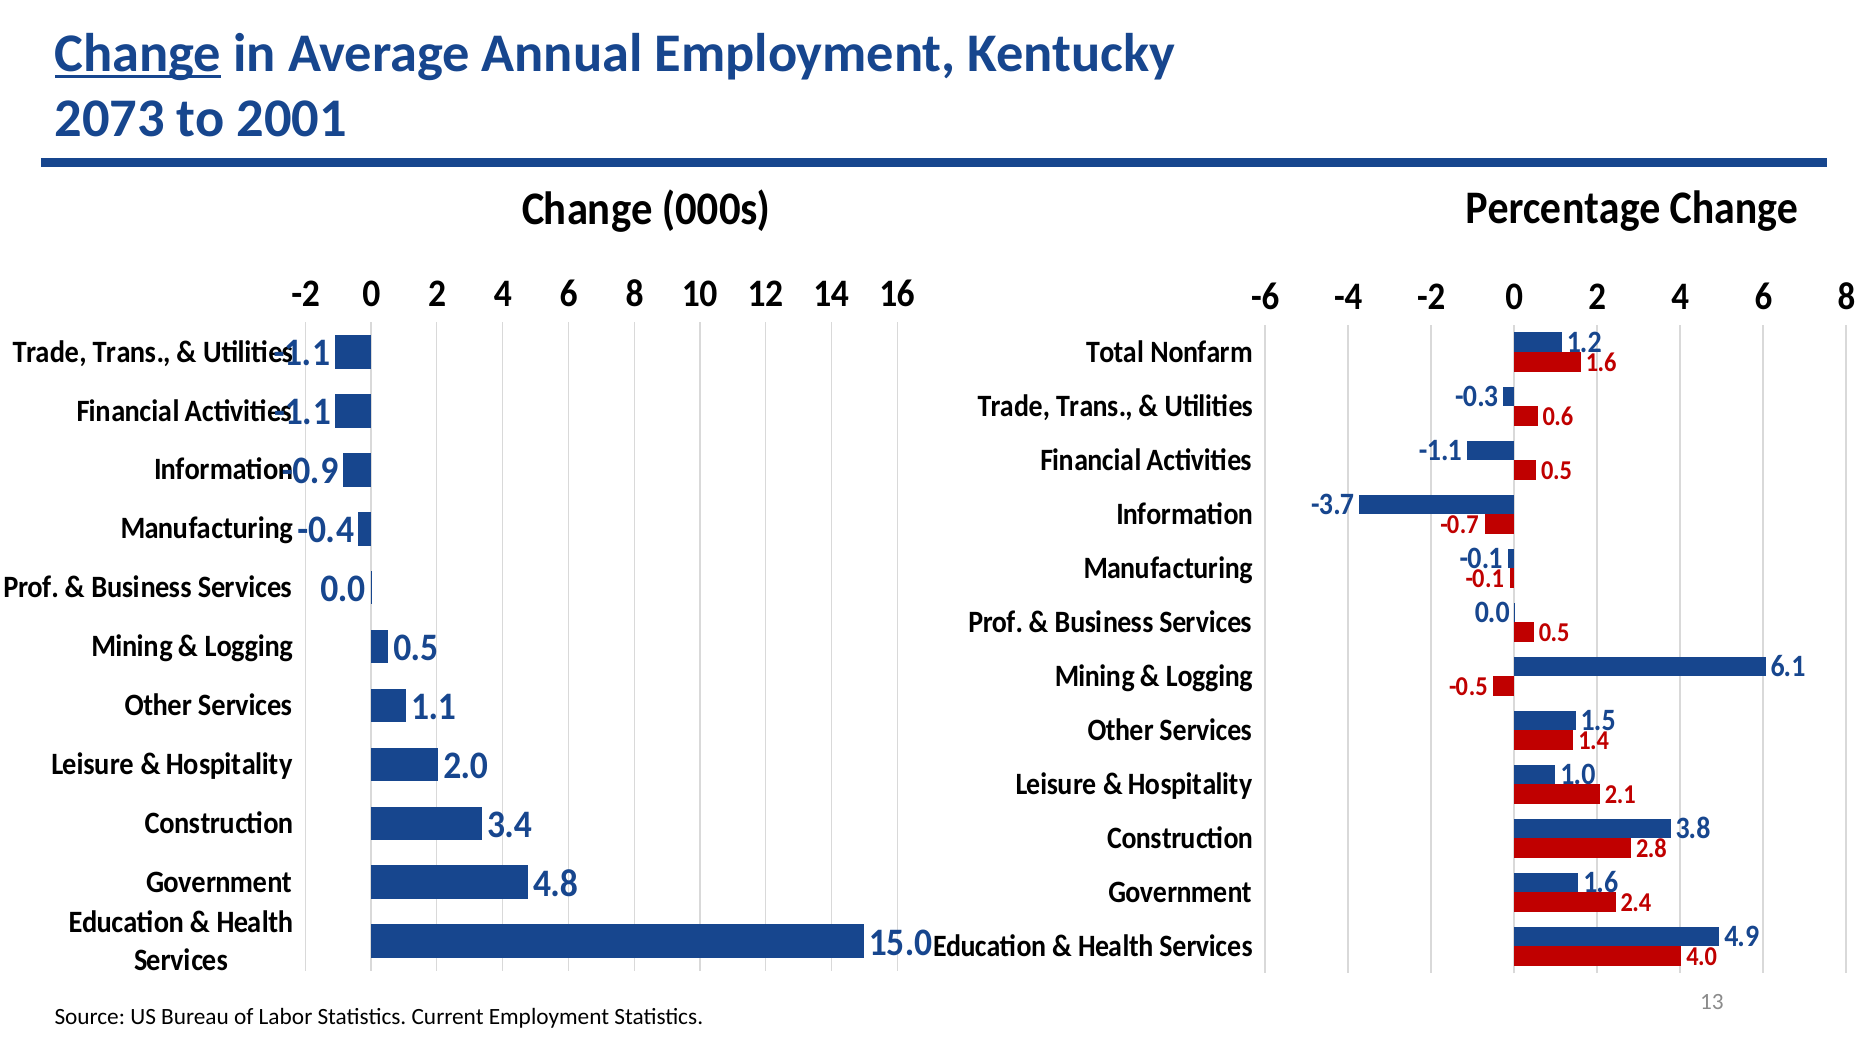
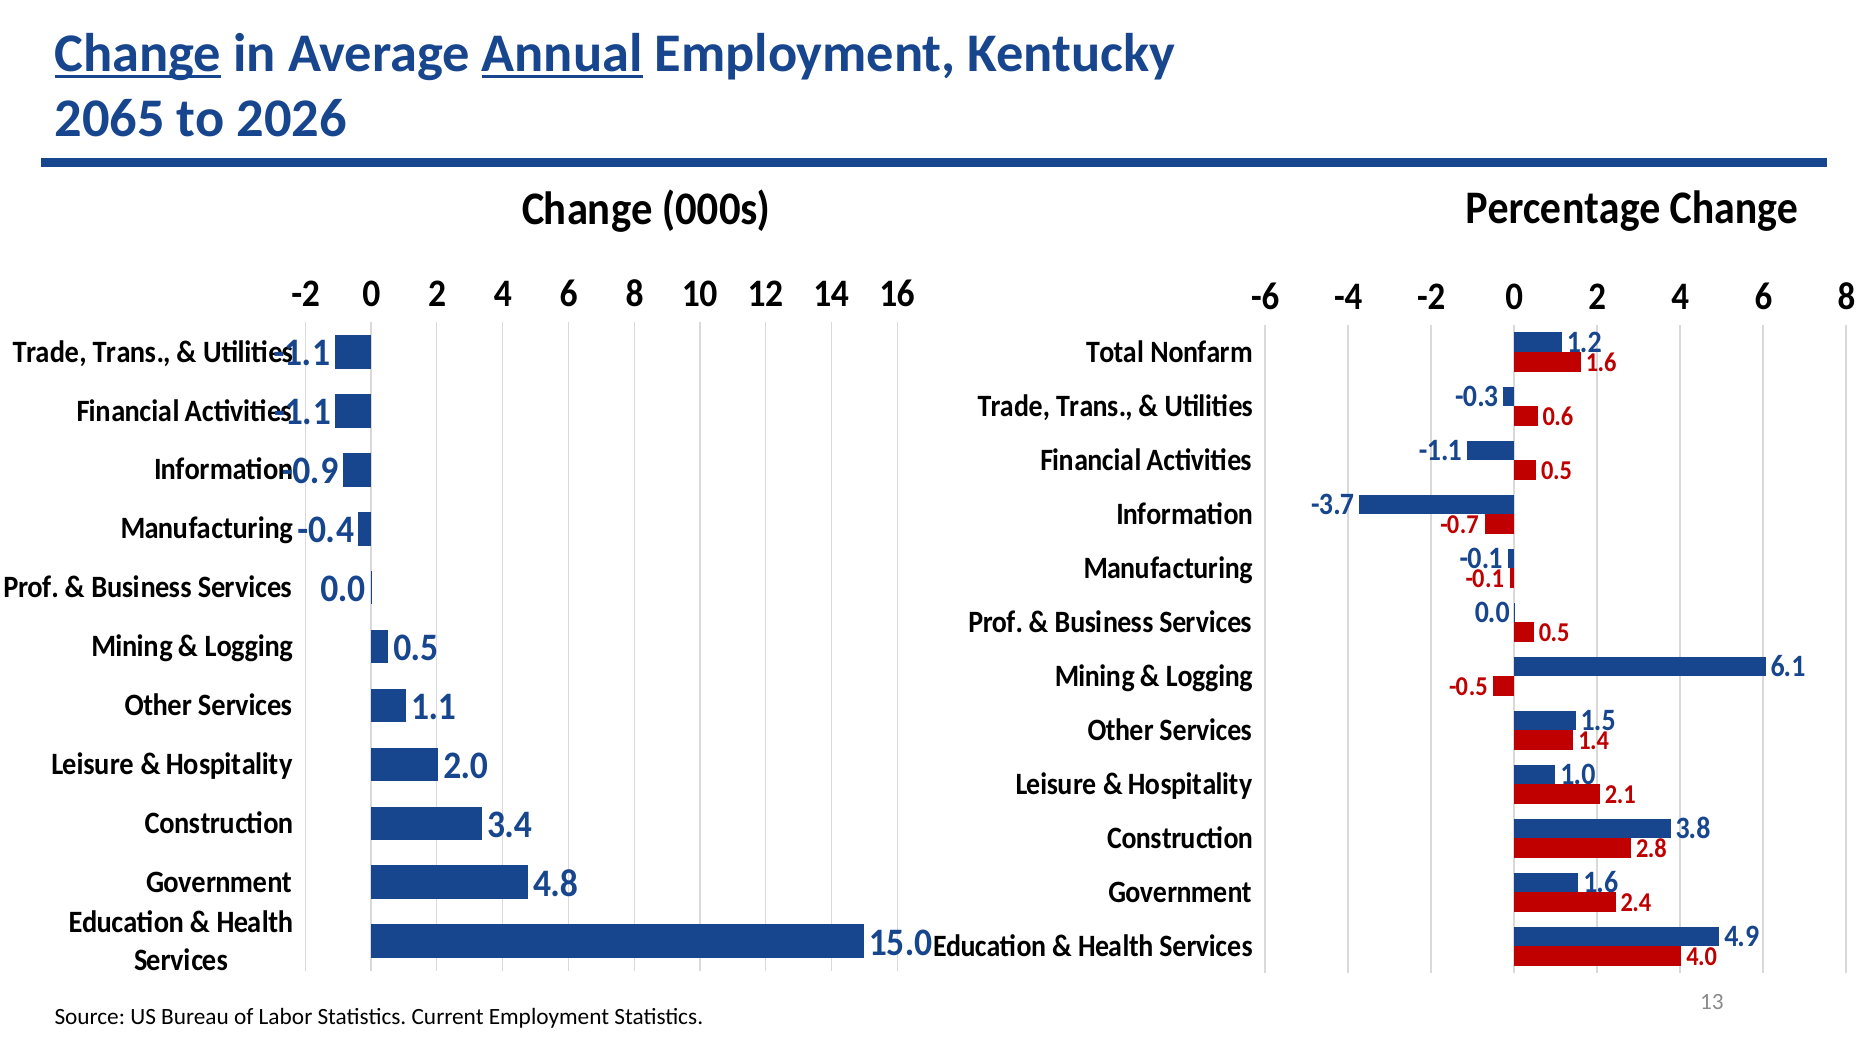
Annual underline: none -> present
2073: 2073 -> 2065
2001: 2001 -> 2026
